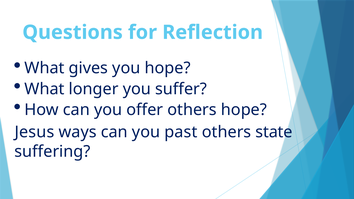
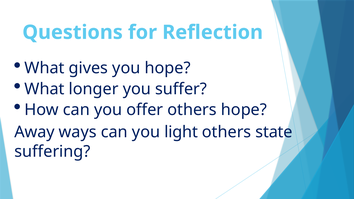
Jesus: Jesus -> Away
past: past -> light
